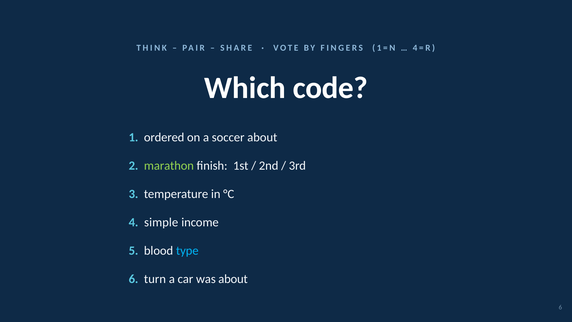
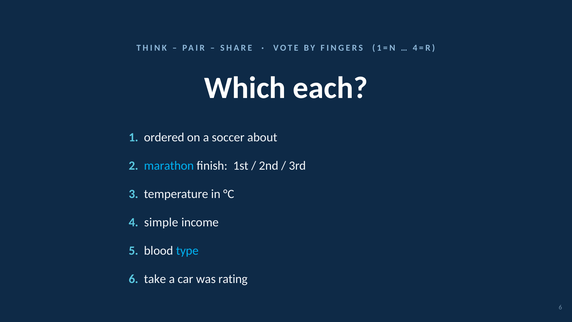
code: code -> each
marathon colour: light green -> light blue
turn: turn -> take
was about: about -> rating
